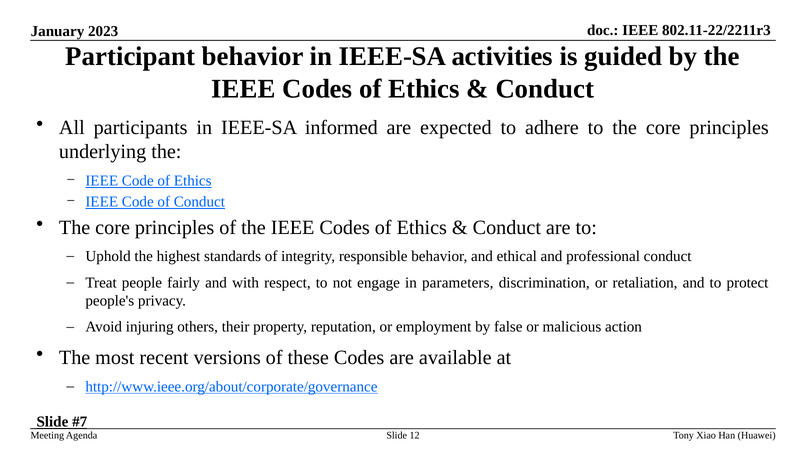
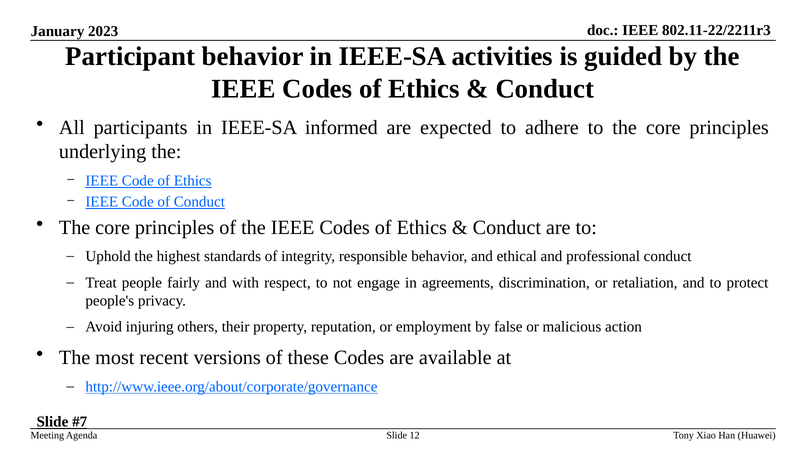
parameters: parameters -> agreements
